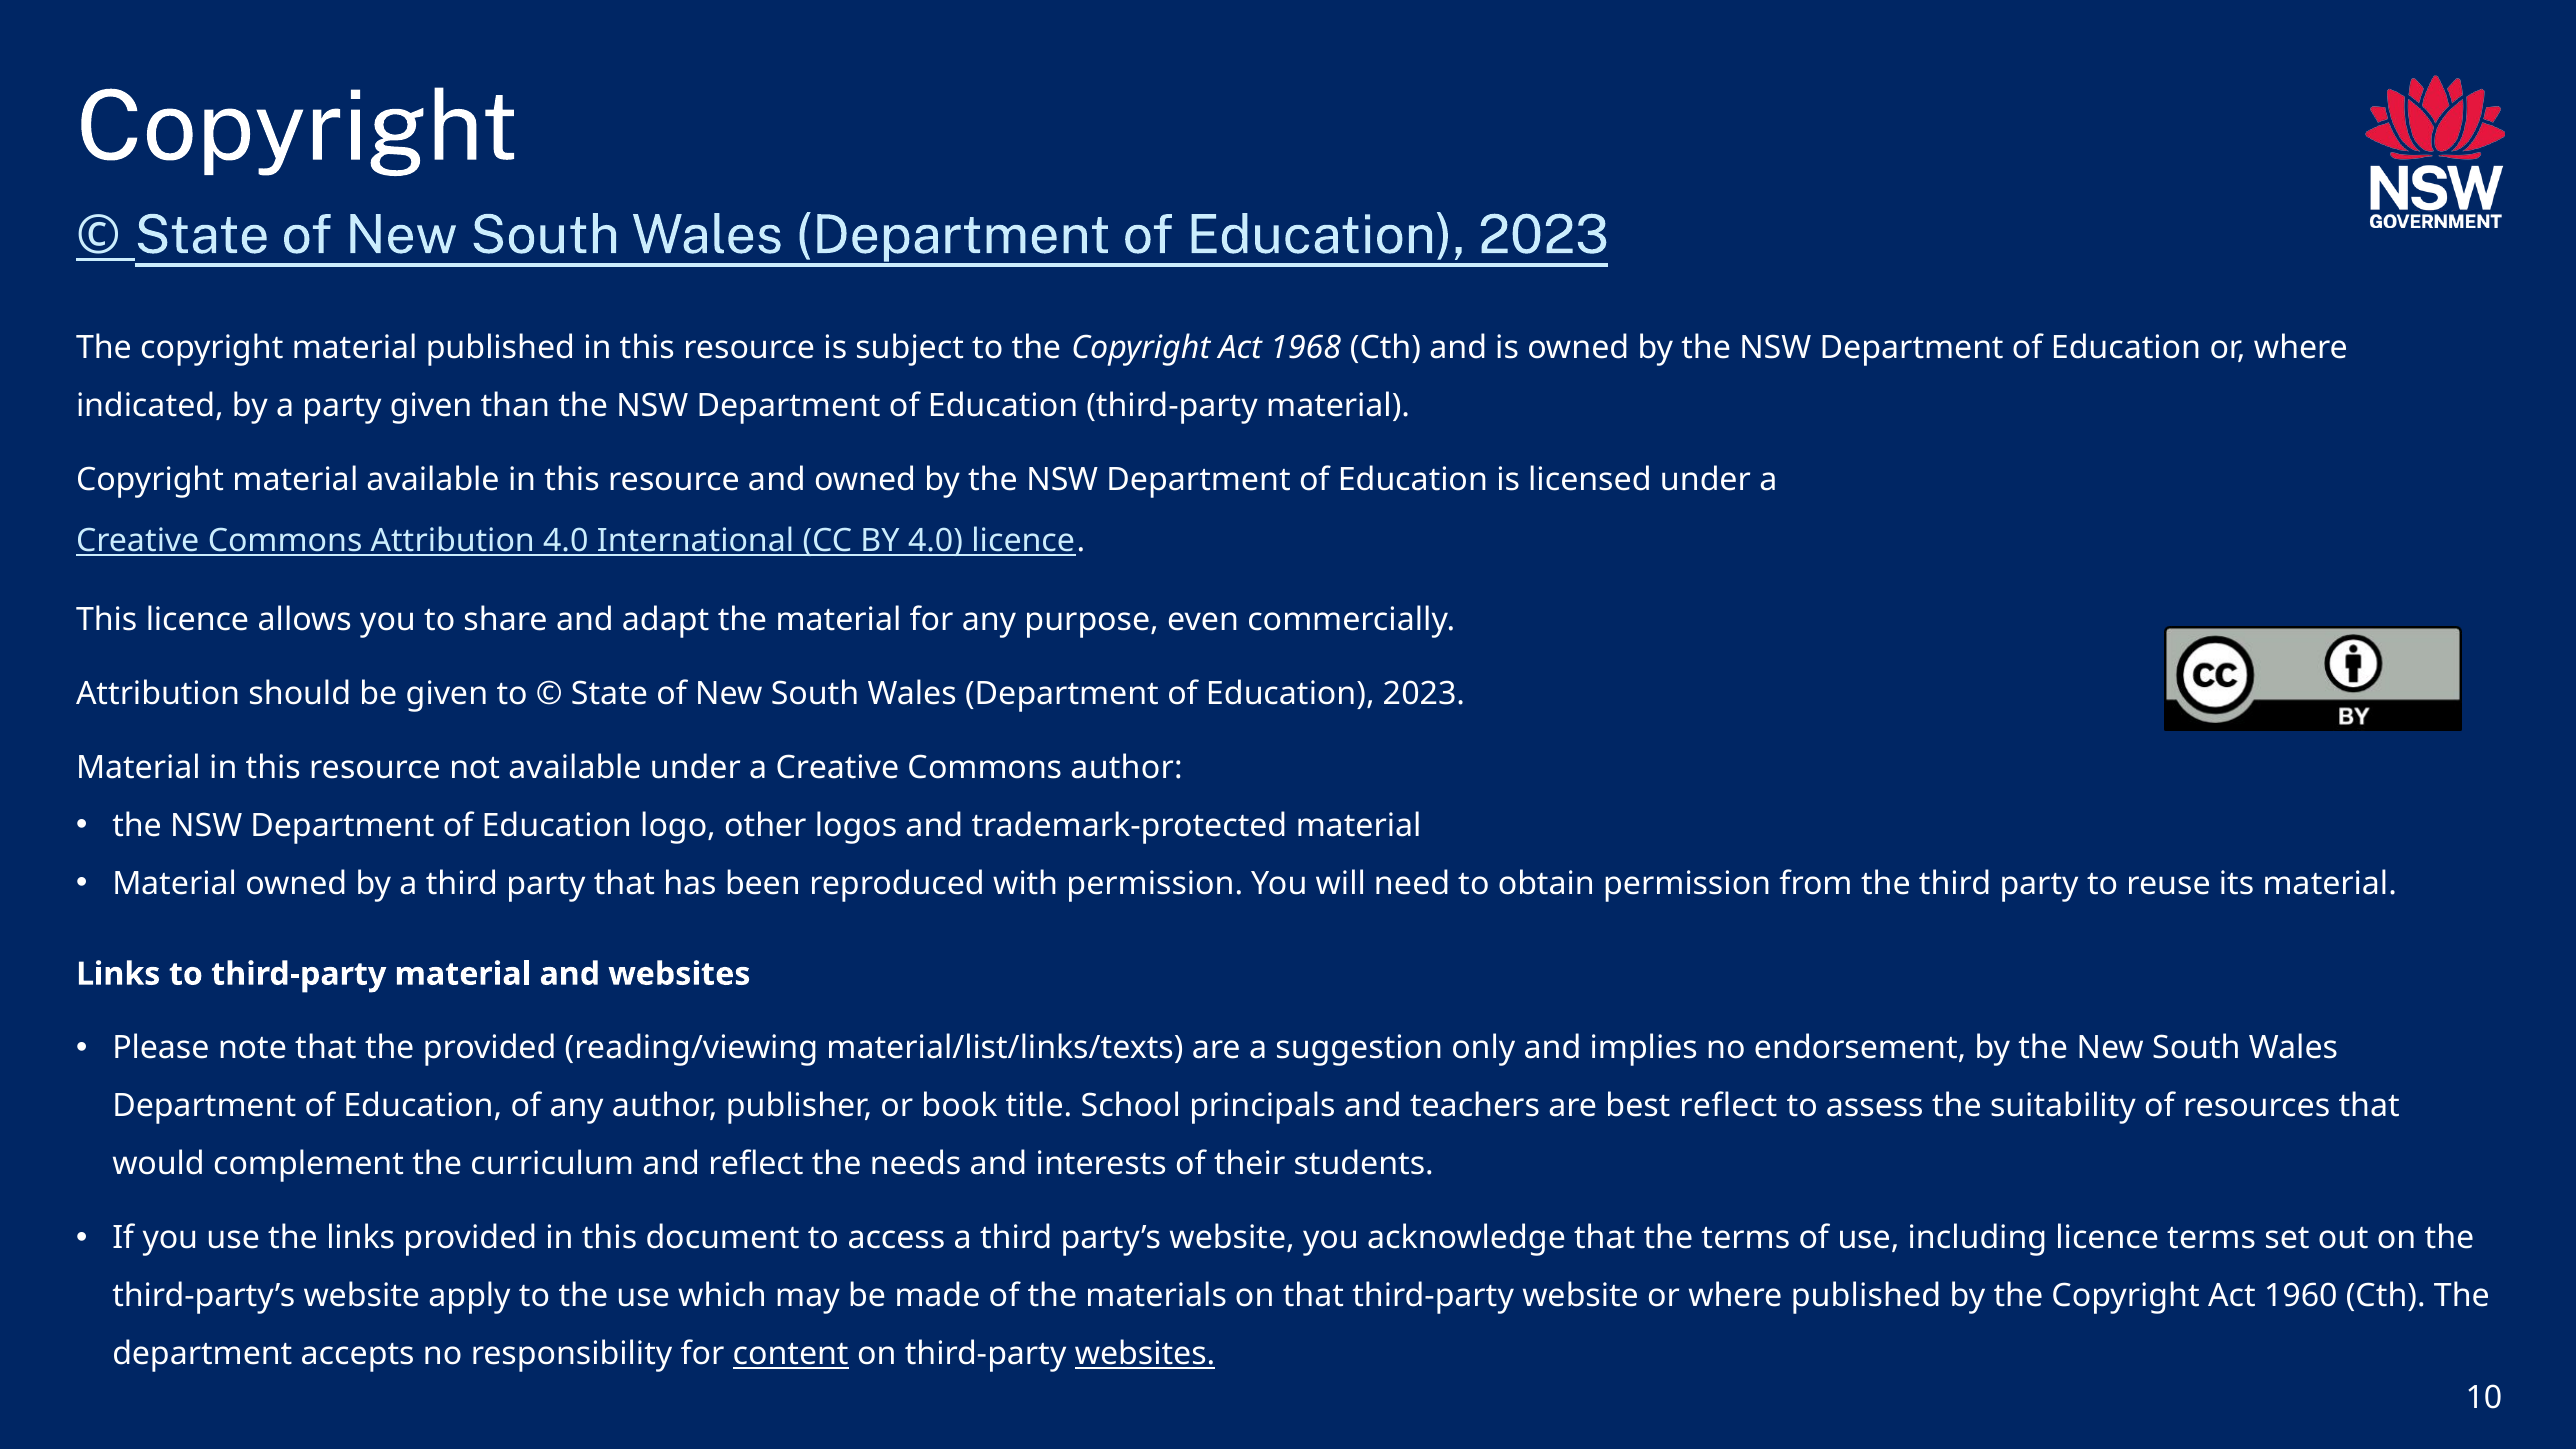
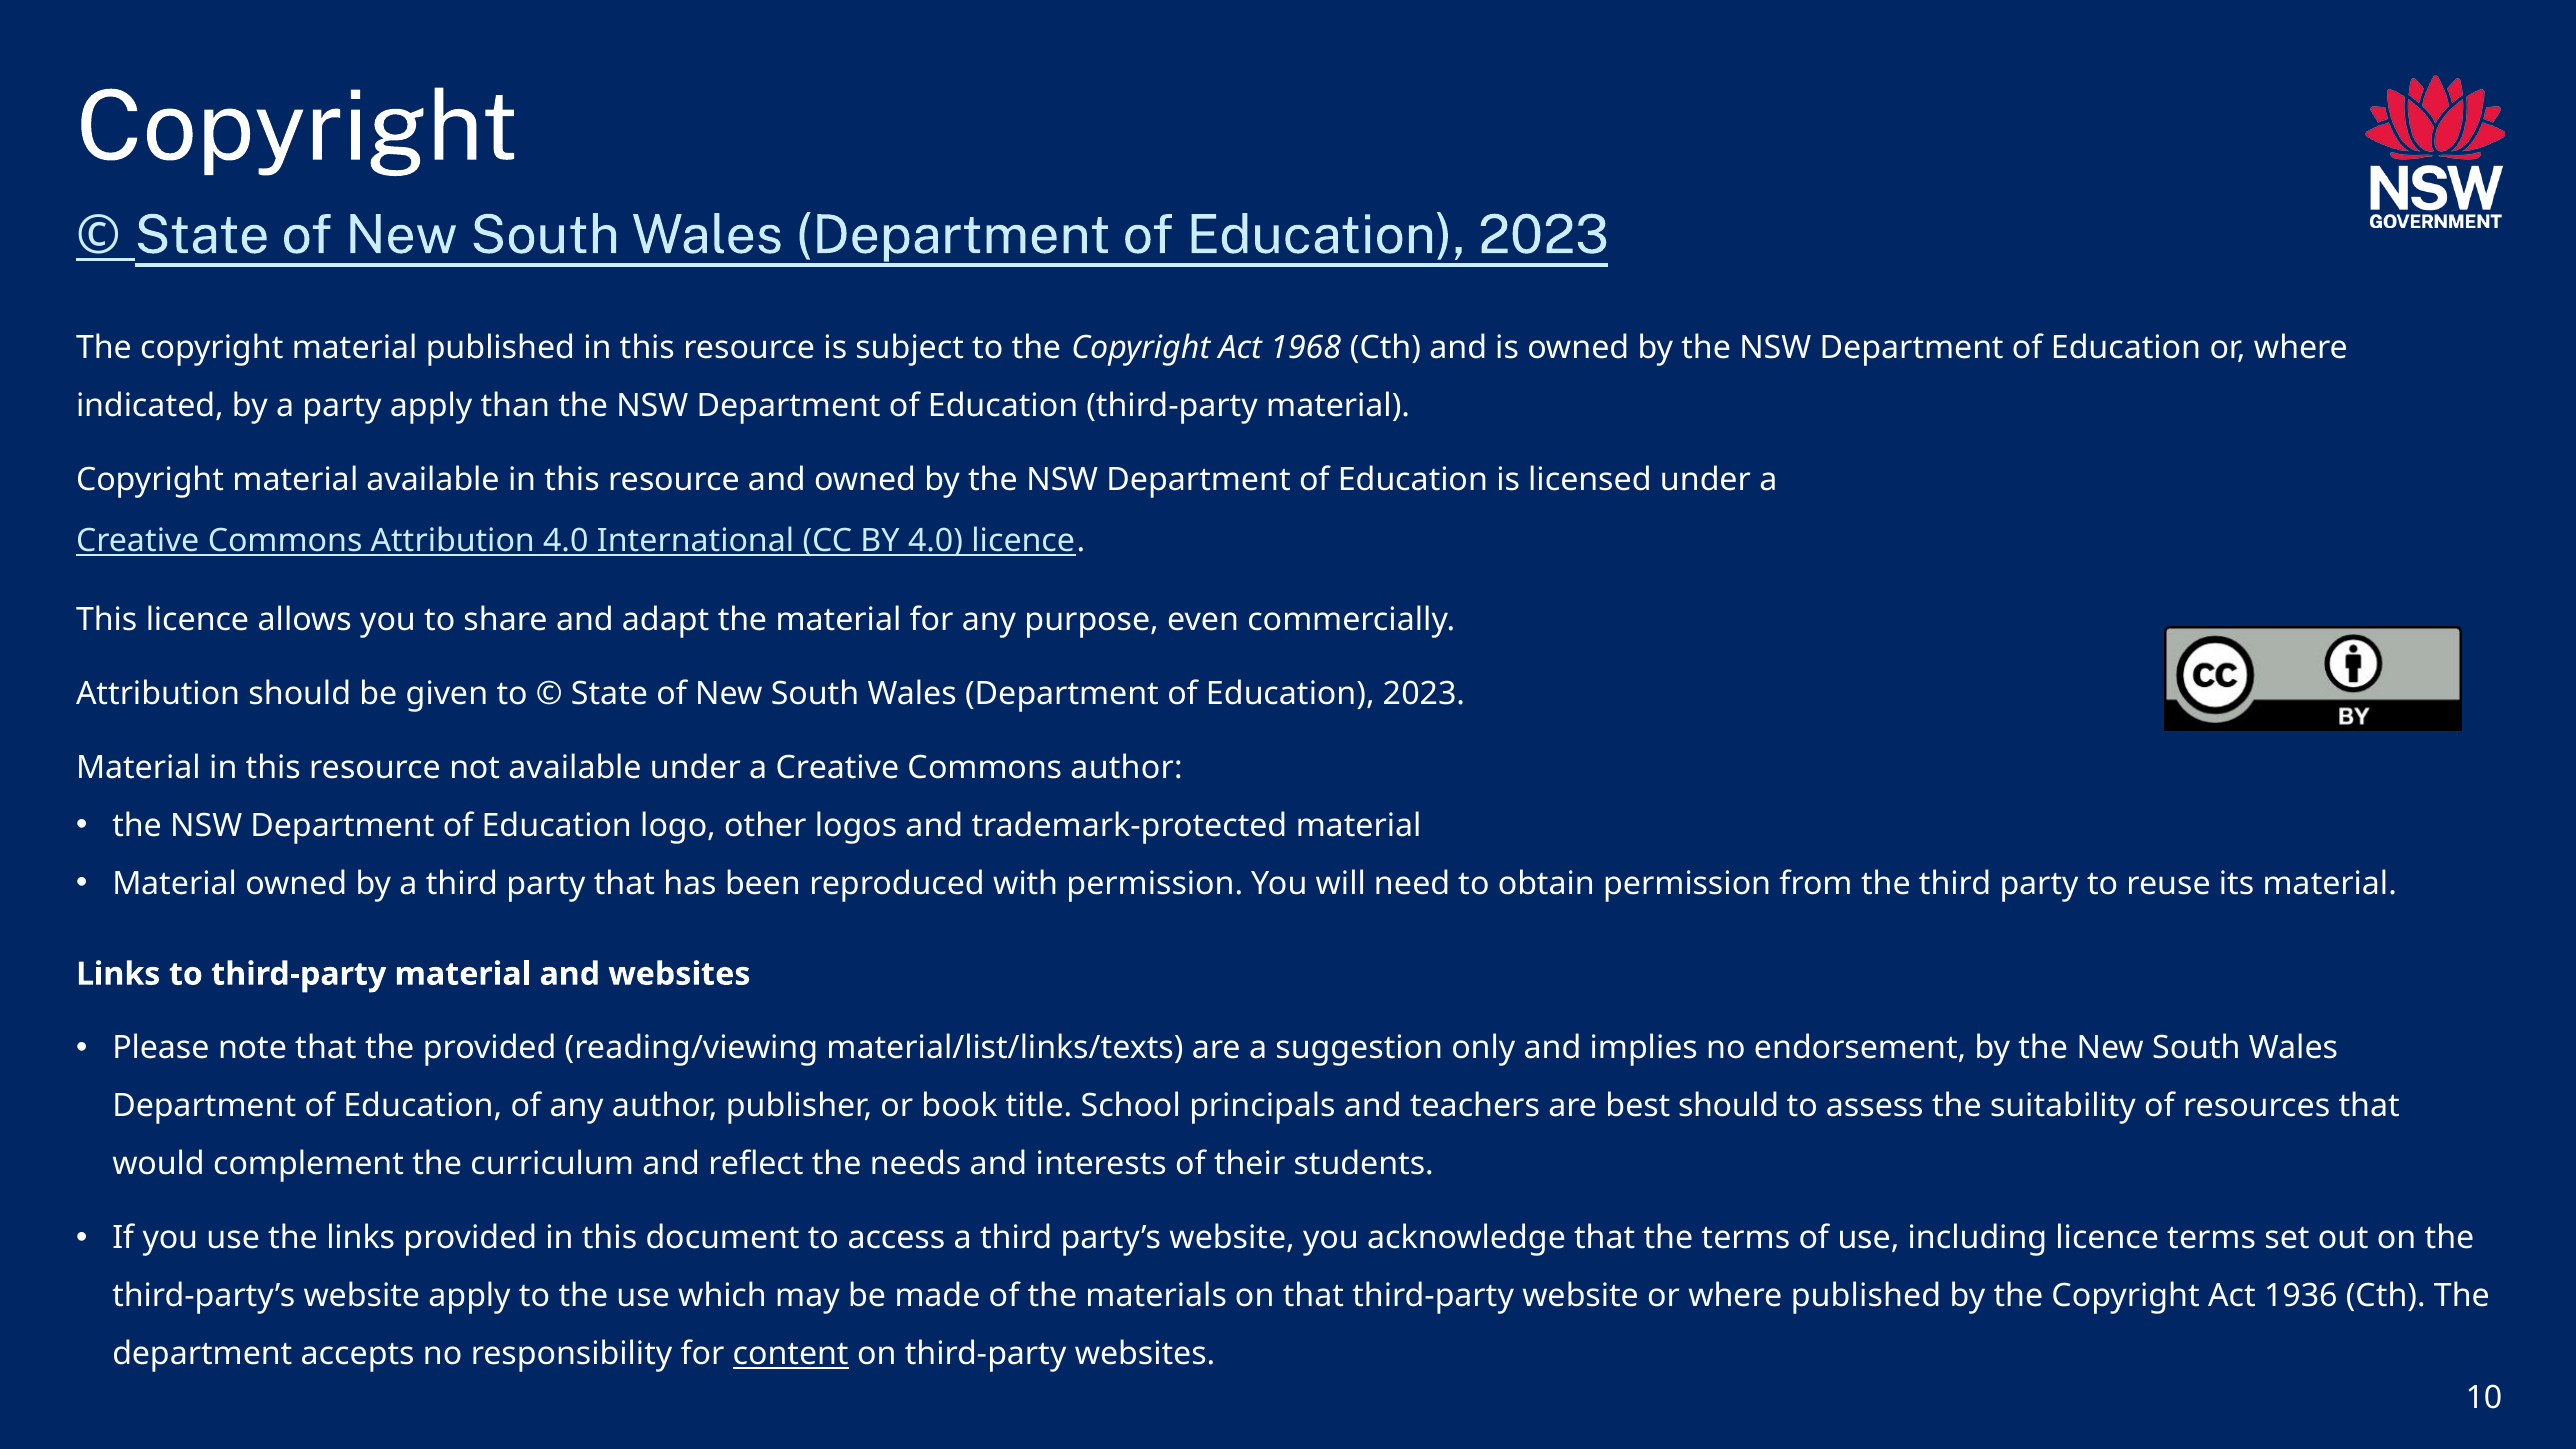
party given: given -> apply
best reflect: reflect -> should
1960: 1960 -> 1936
websites at (1145, 1354) underline: present -> none
